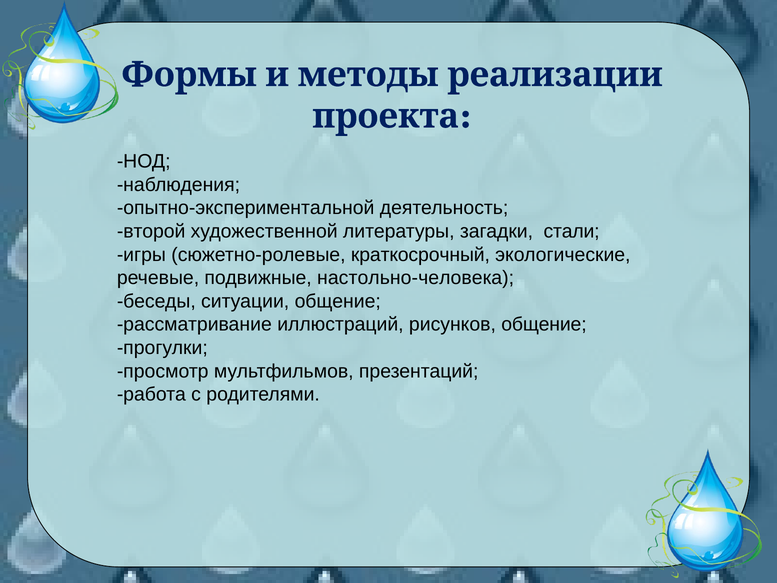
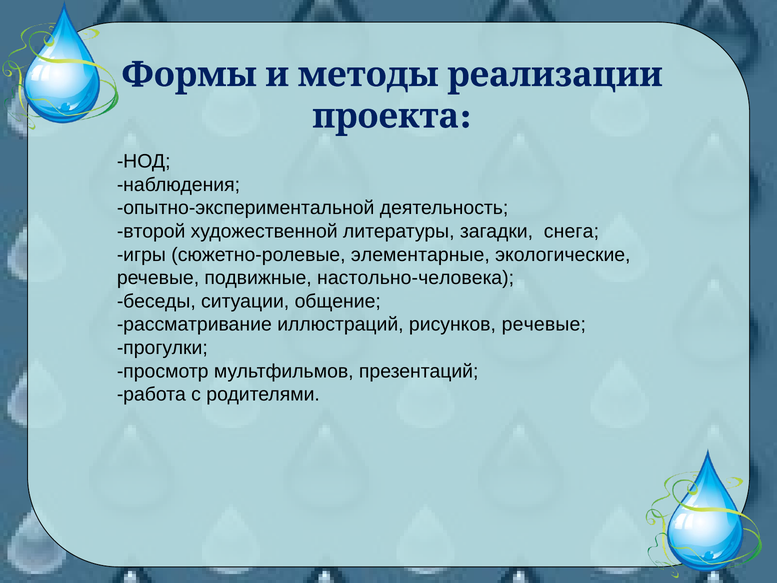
стали: стали -> снега
краткосрочный: краткосрочный -> элементарные
рисунков общение: общение -> речевые
